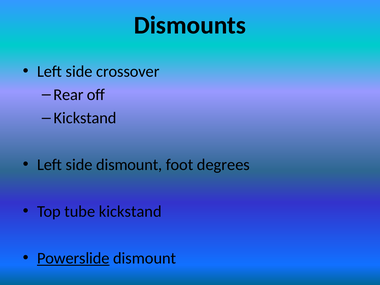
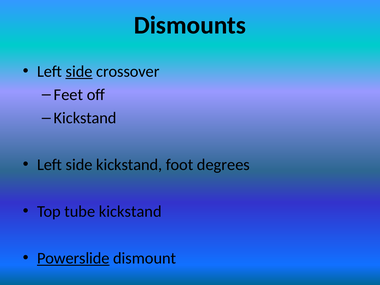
side at (79, 71) underline: none -> present
Rear: Rear -> Feet
side dismount: dismount -> kickstand
